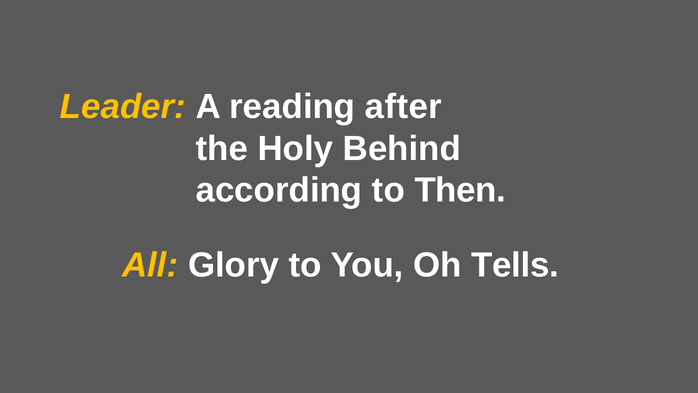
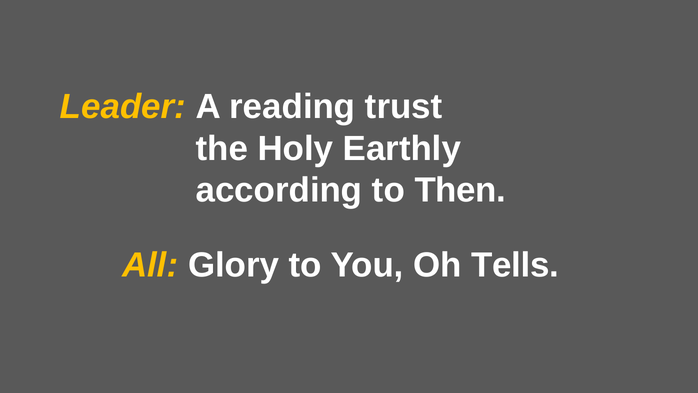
after: after -> trust
Behind: Behind -> Earthly
